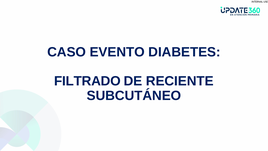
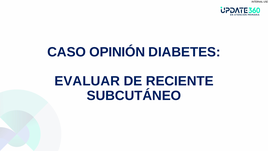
EVENTO: EVENTO -> OPINIÓN
FILTRADO: FILTRADO -> EVALUAR
